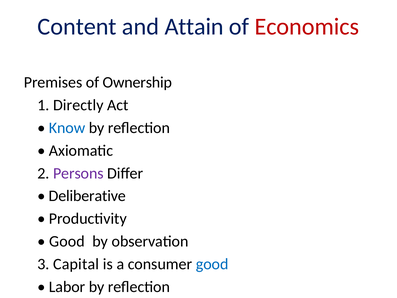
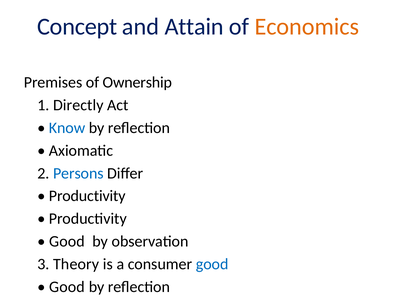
Content: Content -> Concept
Economics colour: red -> orange
Persons colour: purple -> blue
Deliberative at (87, 196): Deliberative -> Productivity
Capital: Capital -> Theory
Labor at (67, 287): Labor -> Good
